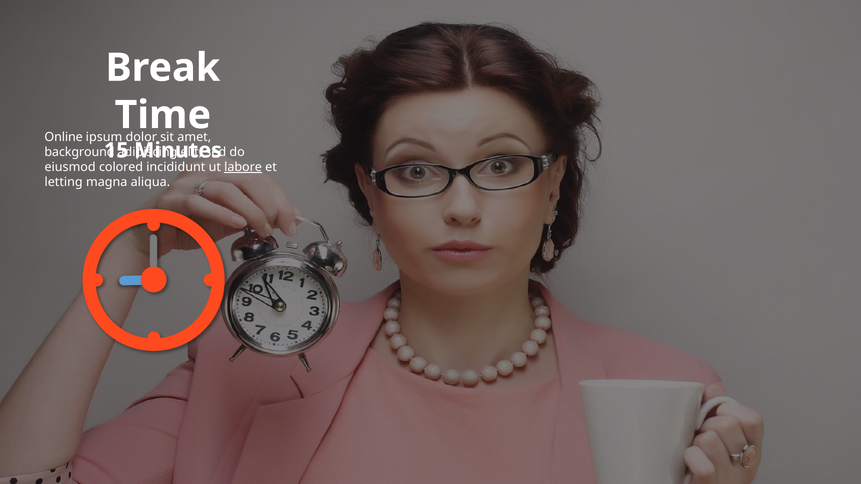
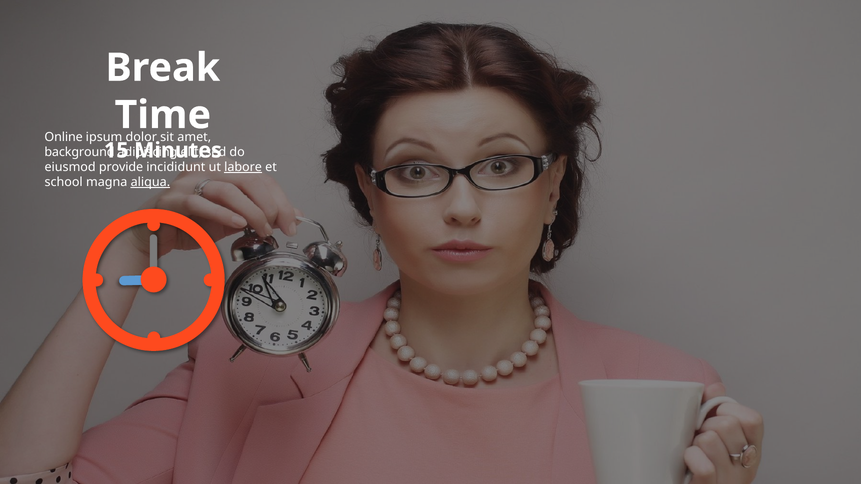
colored: colored -> provide
letting: letting -> school
aliqua underline: none -> present
